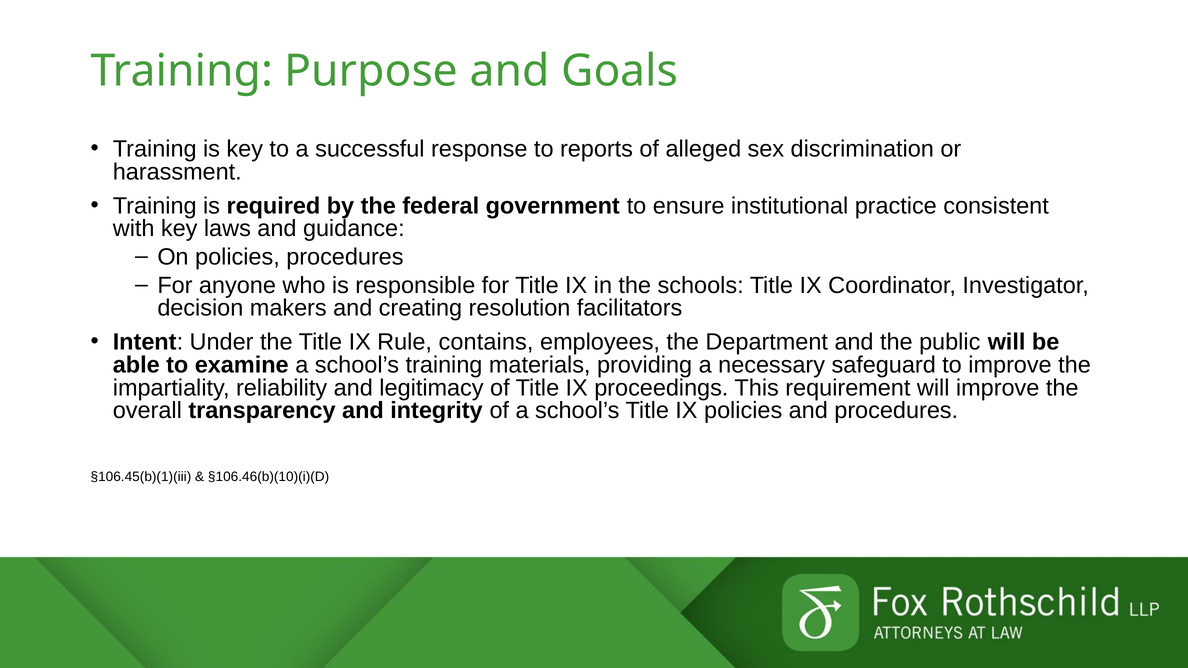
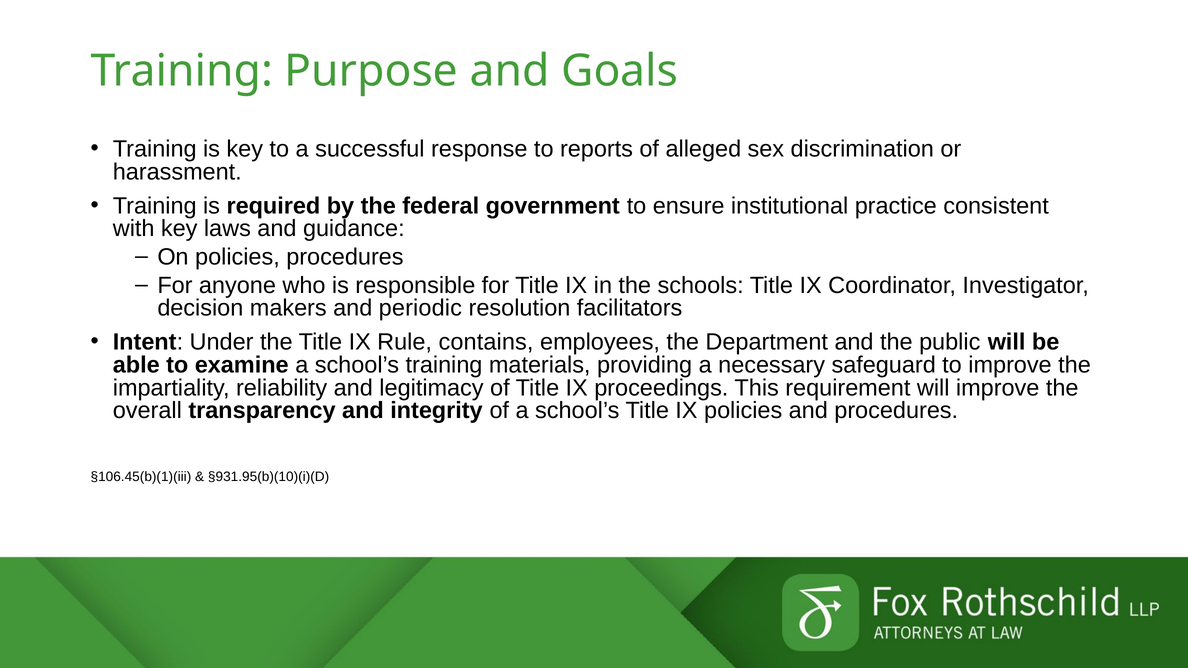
creating: creating -> periodic
§106.46(b)(10)(i)(D: §106.46(b)(10)(i)(D -> §931.95(b)(10)(i)(D
